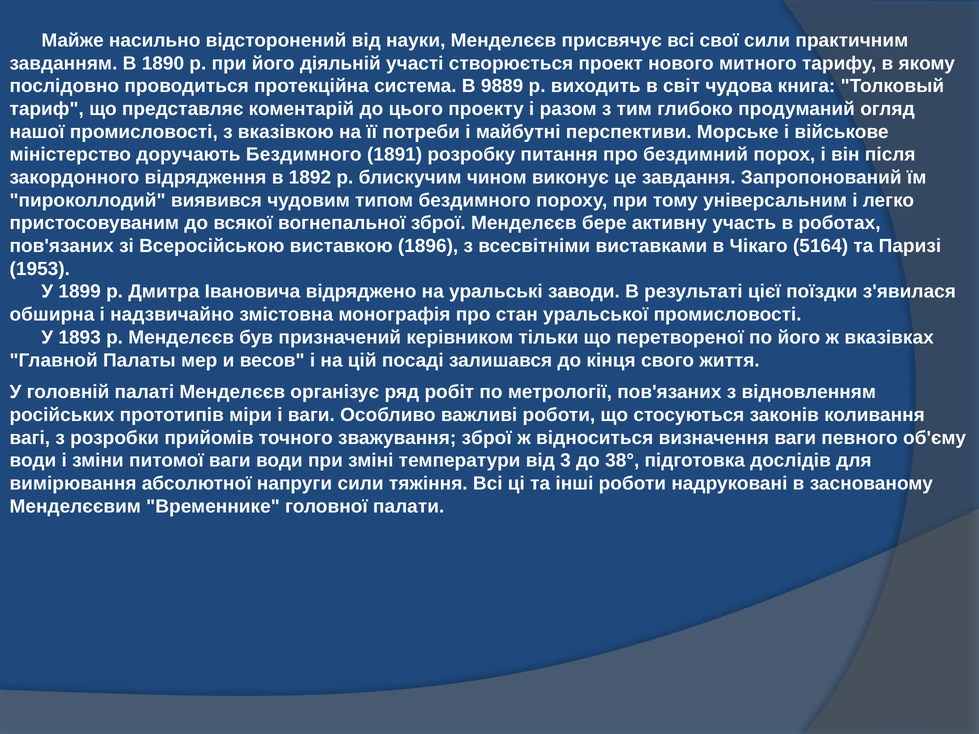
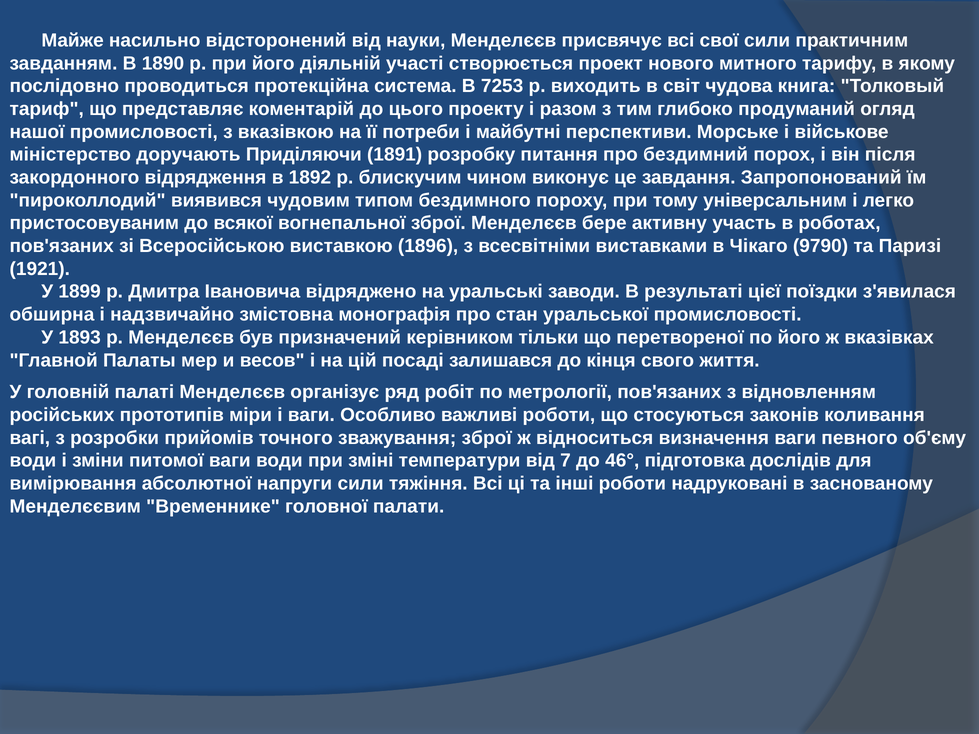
9889: 9889 -> 7253
доручають Бездимного: Бездимного -> Приділяючи
5164: 5164 -> 9790
1953: 1953 -> 1921
3: 3 -> 7
38°: 38° -> 46°
